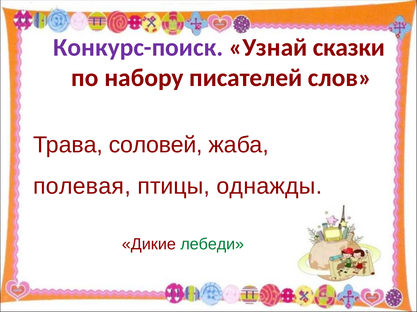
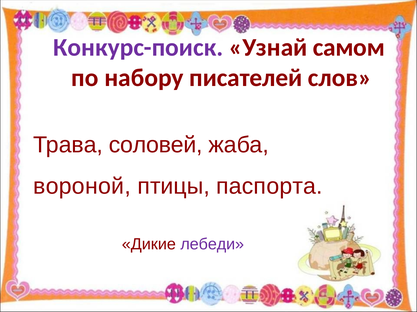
сказки: сказки -> самом
полевая: полевая -> вороной
однажды: однажды -> паспорта
лебеди colour: green -> purple
